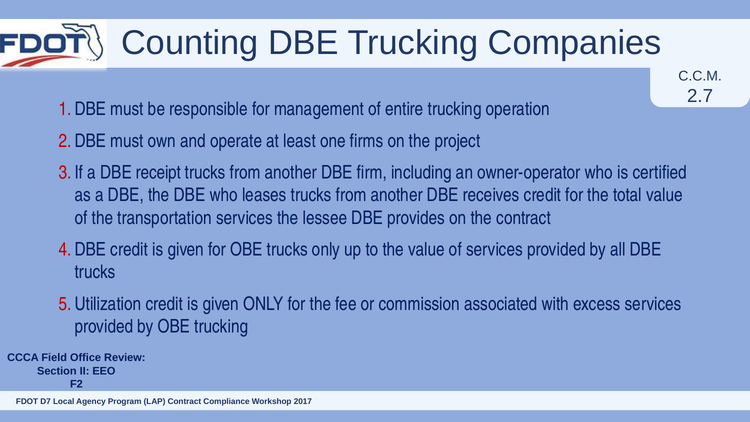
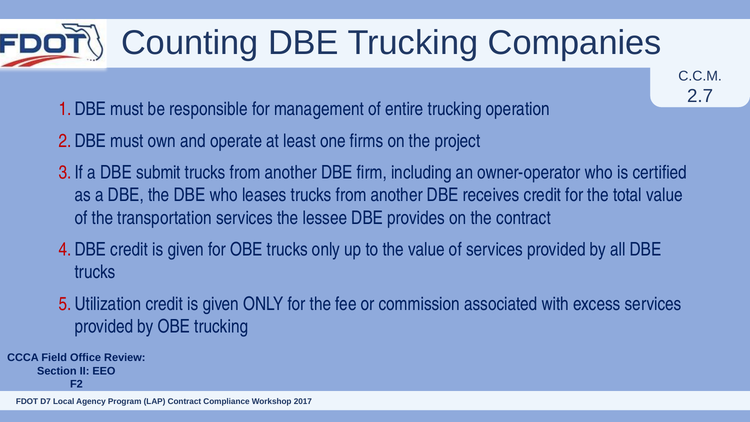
receipt: receipt -> submit
